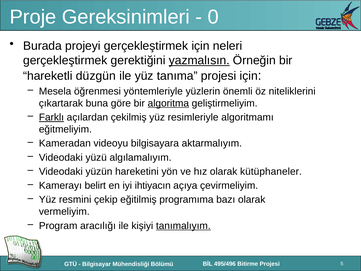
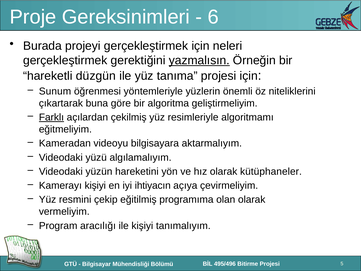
0: 0 -> 6
Mesela: Mesela -> Sunum
algoritma underline: present -> none
Kamerayı belirt: belirt -> kişiyi
bazı: bazı -> olan
tanımalıyım underline: present -> none
